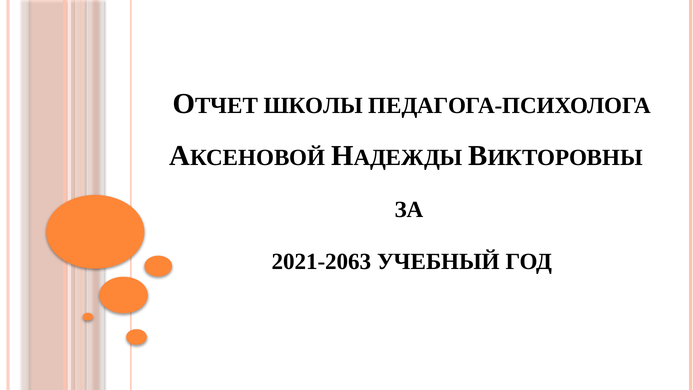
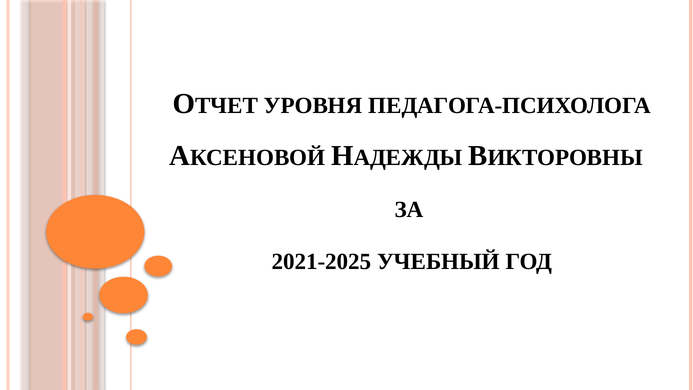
ШКОЛЫ: ШКОЛЫ -> УРОВНЯ
2021-2063: 2021-2063 -> 2021-2025
